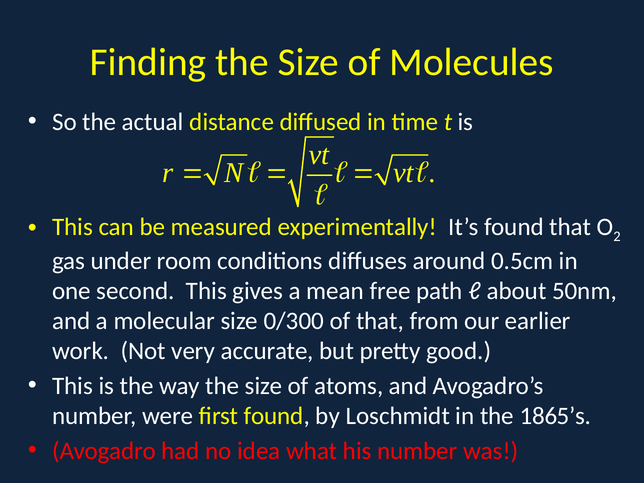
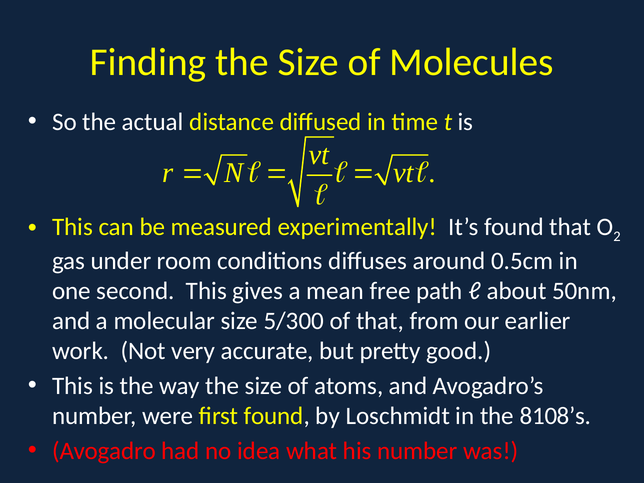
0/300: 0/300 -> 5/300
1865’s: 1865’s -> 8108’s
